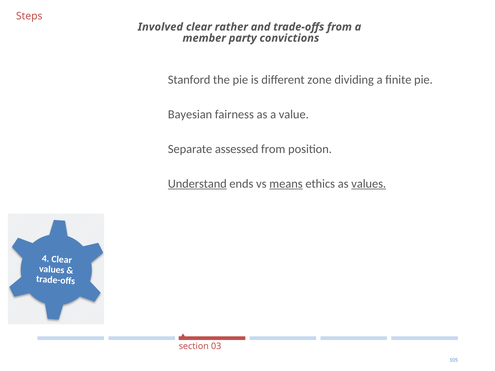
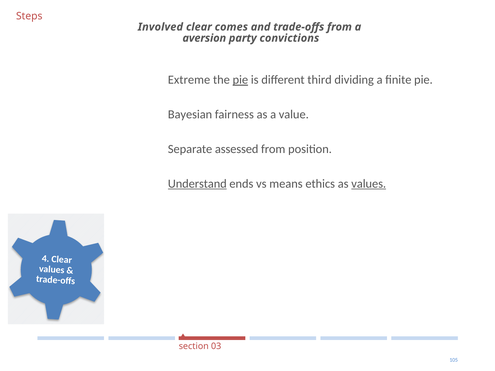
rather: rather -> comes
member: member -> aversion
Stanford: Stanford -> Extreme
pie at (240, 80) underline: none -> present
zone: zone -> third
means underline: present -> none
